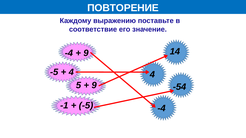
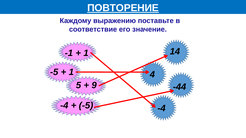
ПОВТОРЕНИЕ underline: none -> present
-4 at (69, 53): -4 -> -1
9 at (86, 53): 9 -> 1
4 at (71, 72): 4 -> 1
-54: -54 -> -44
-1 at (64, 106): -1 -> -4
